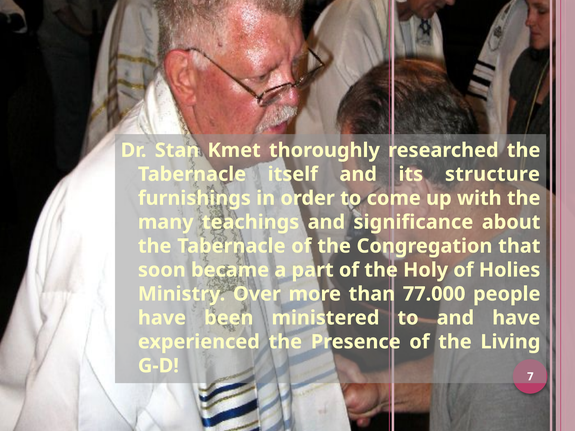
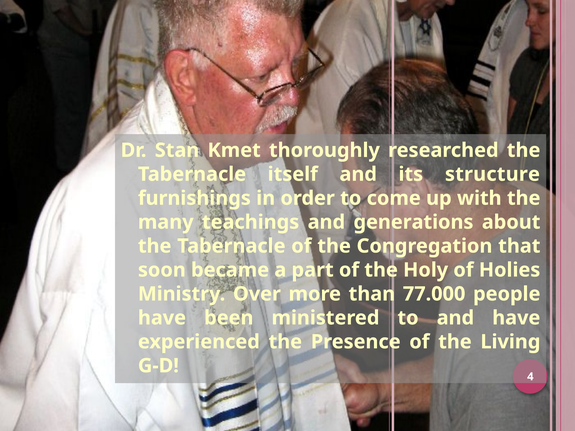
significance: significance -> generations
7: 7 -> 4
